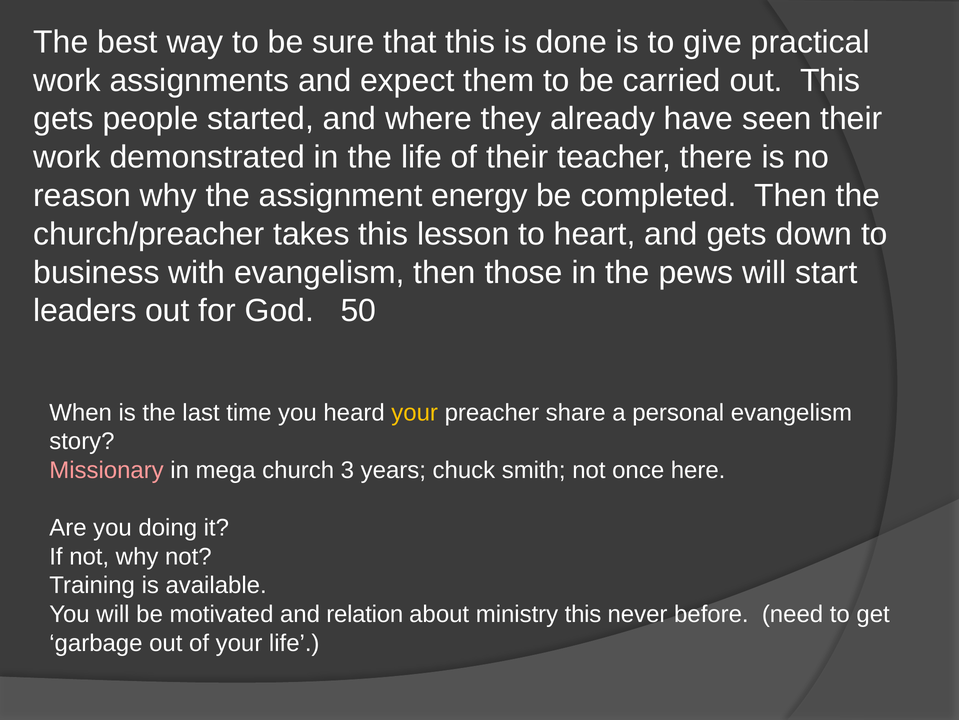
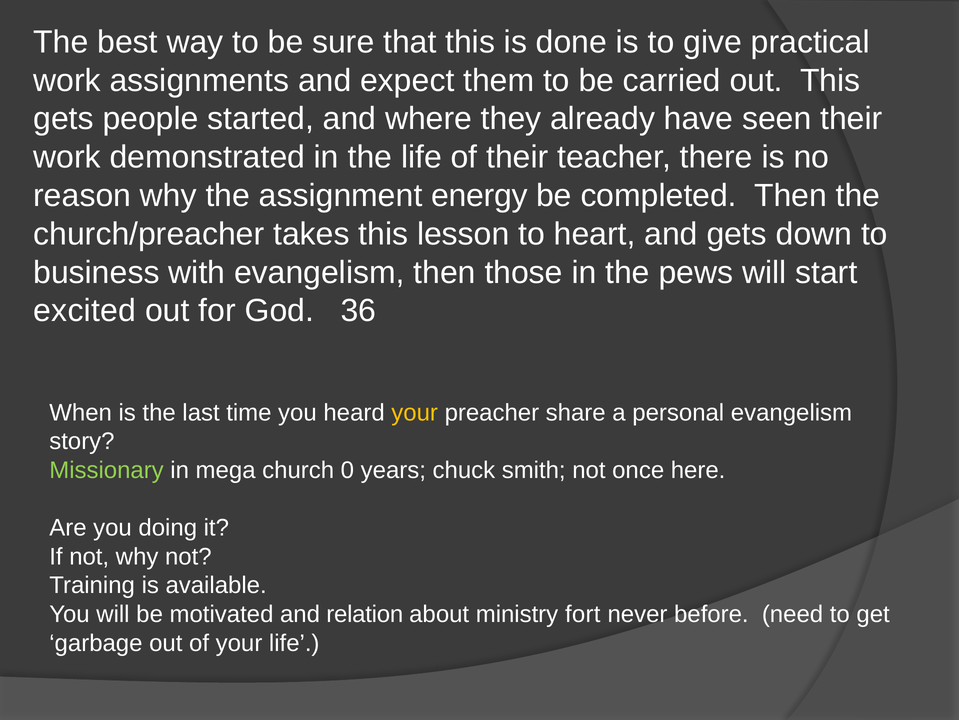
leaders: leaders -> excited
50: 50 -> 36
Missionary colour: pink -> light green
3: 3 -> 0
ministry this: this -> fort
